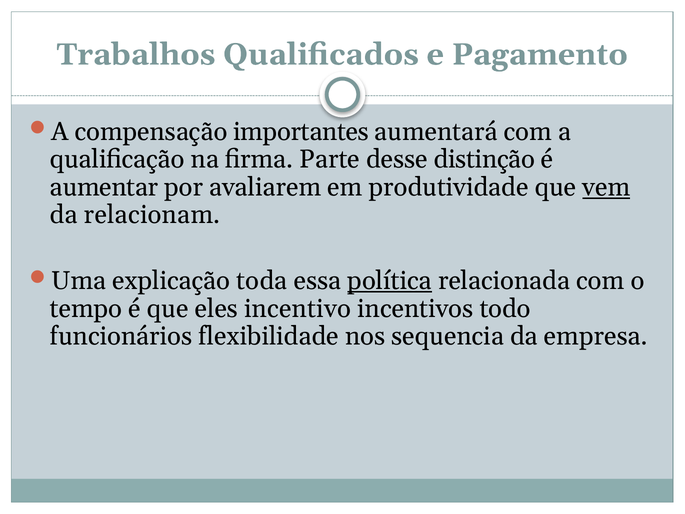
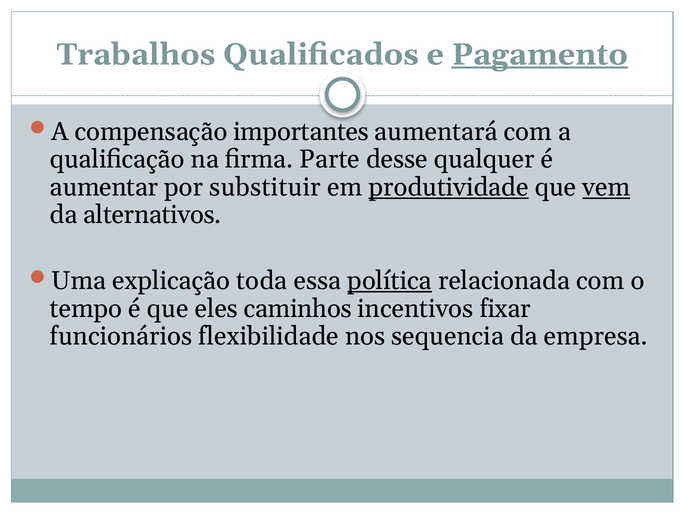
Pagamento underline: none -> present
distinção: distinção -> qualquer
avaliarem: avaliarem -> substituir
produtividade underline: none -> present
relacionam: relacionam -> alternativos
incentivo: incentivo -> caminhos
todo: todo -> fixar
